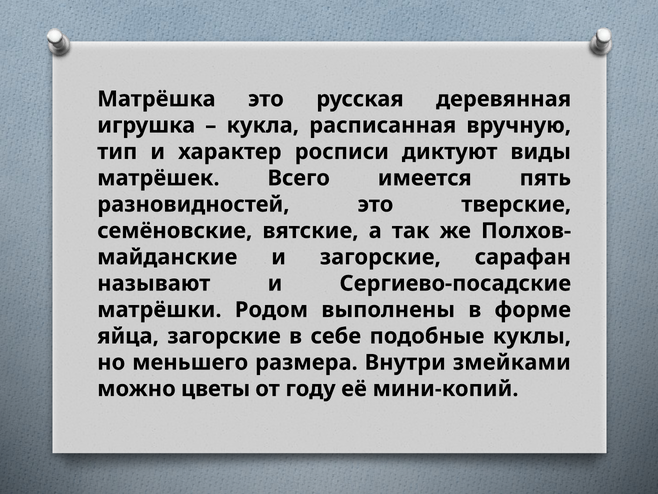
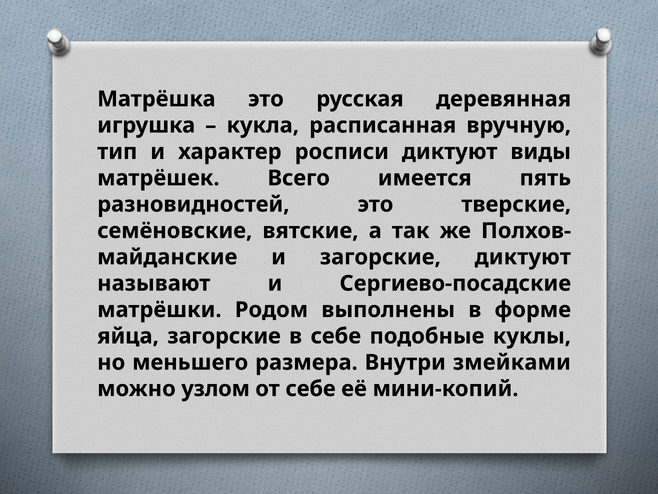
загорские сарафан: сарафан -> диктуют
цветы: цветы -> узлом
от году: году -> себе
